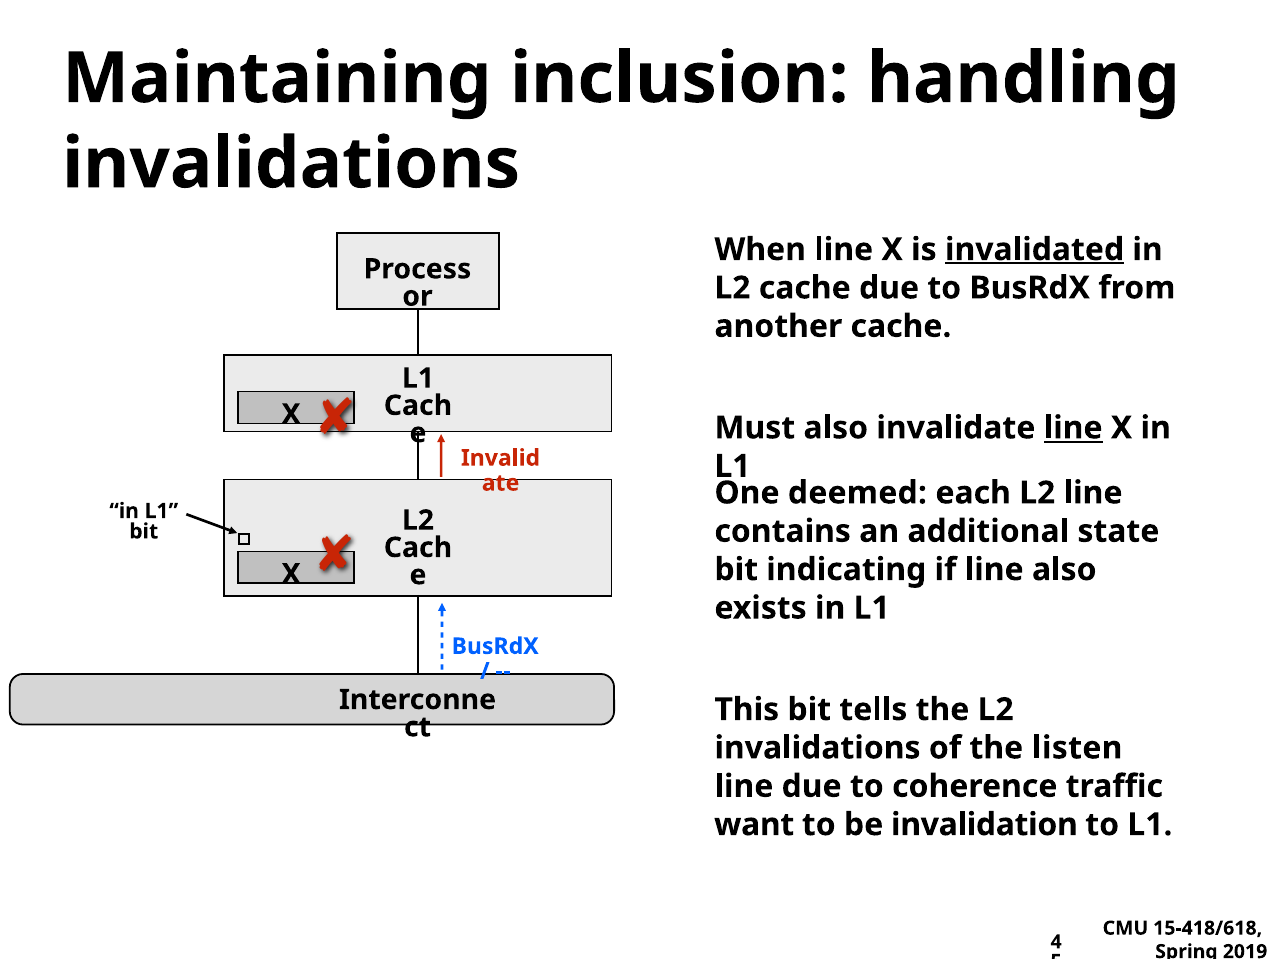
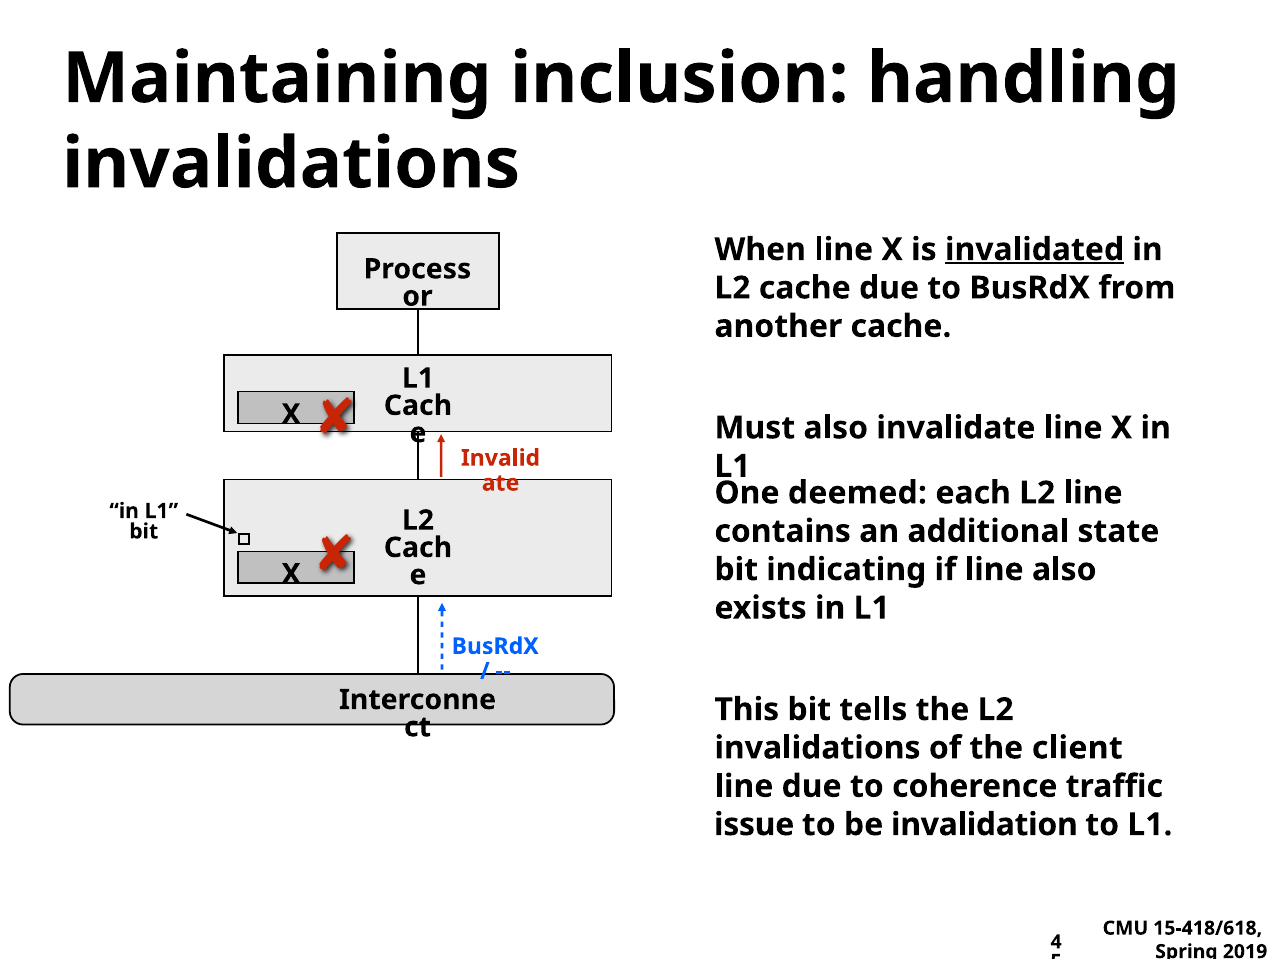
line at (1073, 428) underline: present -> none
listen: listen -> client
want: want -> issue
